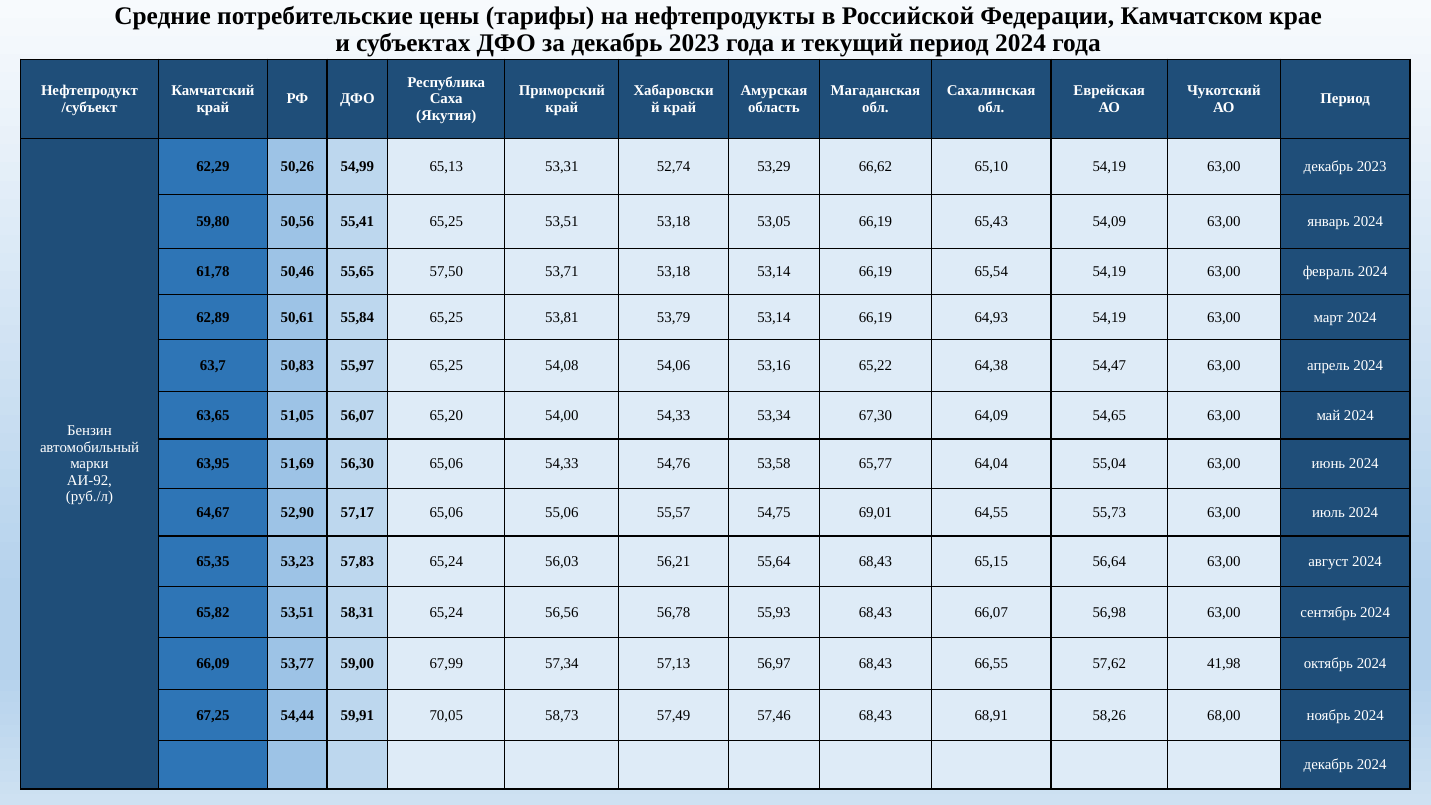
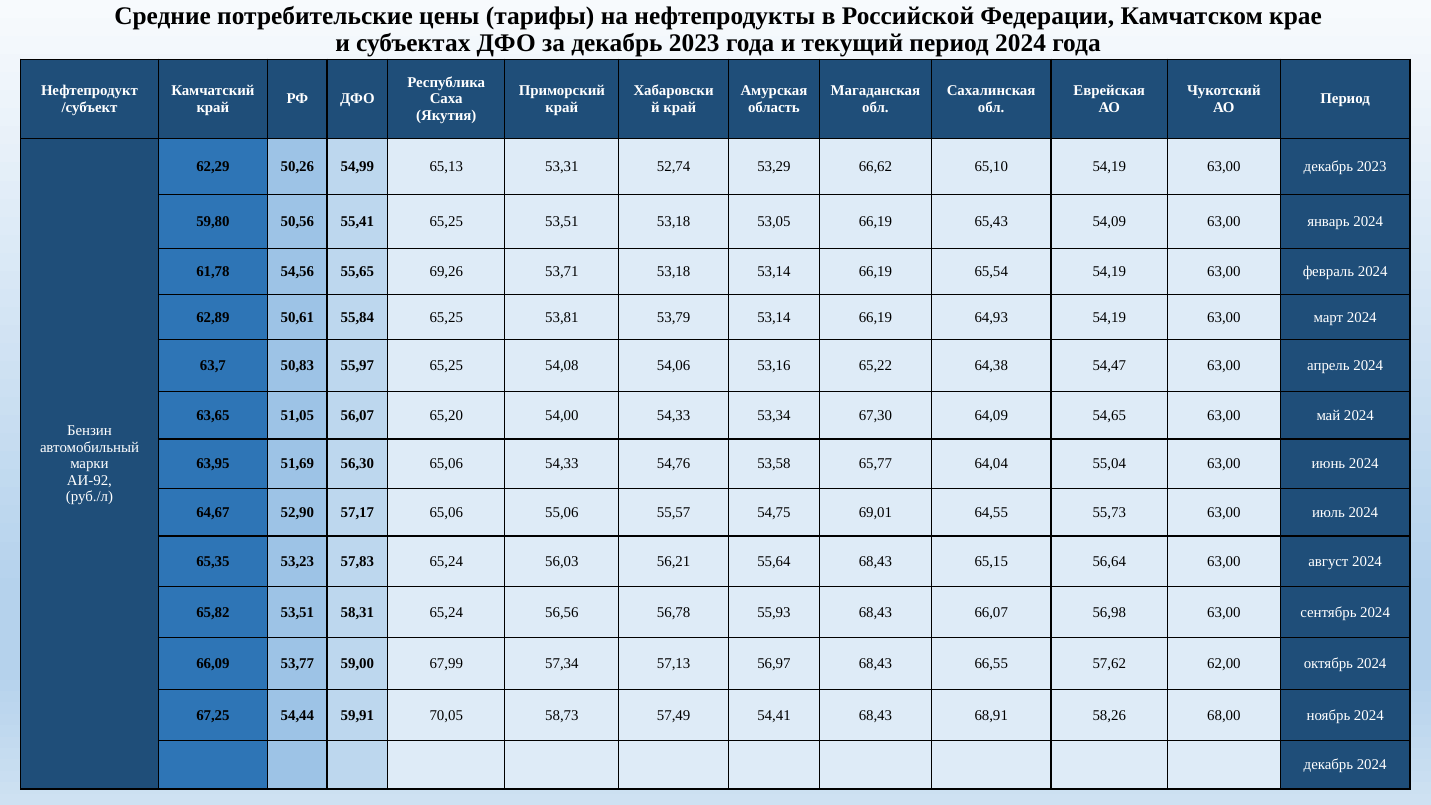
50,46: 50,46 -> 54,56
57,50: 57,50 -> 69,26
41,98: 41,98 -> 62,00
57,46: 57,46 -> 54,41
